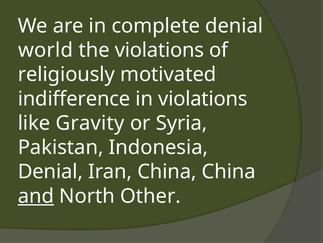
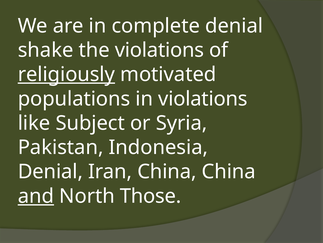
world: world -> shake
religiously underline: none -> present
indifference: indifference -> populations
Gravity: Gravity -> Subject
Other: Other -> Those
